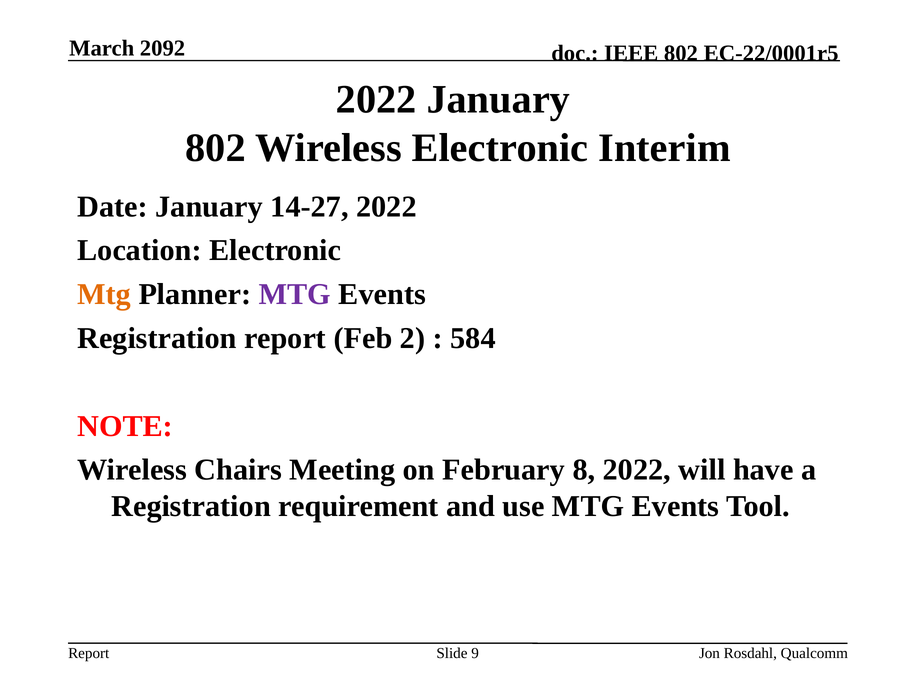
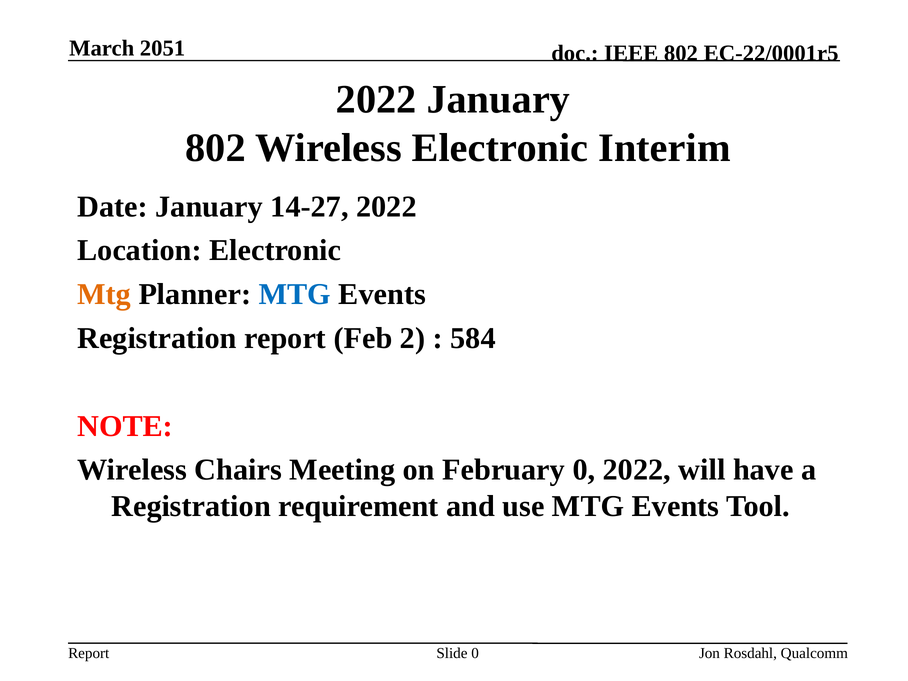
2092: 2092 -> 2051
MTG at (295, 294) colour: purple -> blue
February 8: 8 -> 0
Slide 9: 9 -> 0
